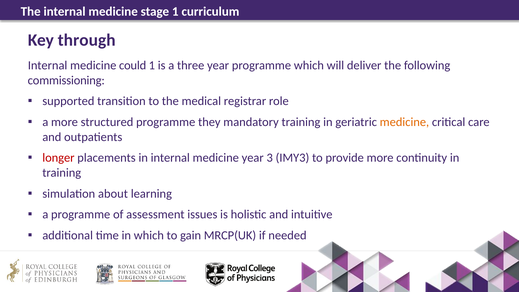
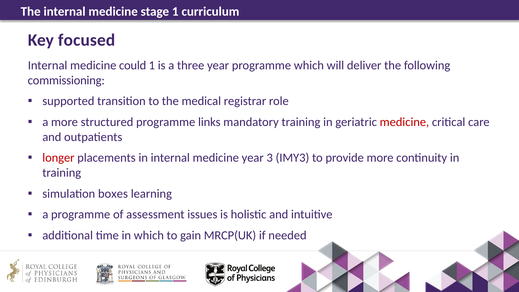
through: through -> focused
they: they -> links
medicine at (404, 122) colour: orange -> red
about: about -> boxes
